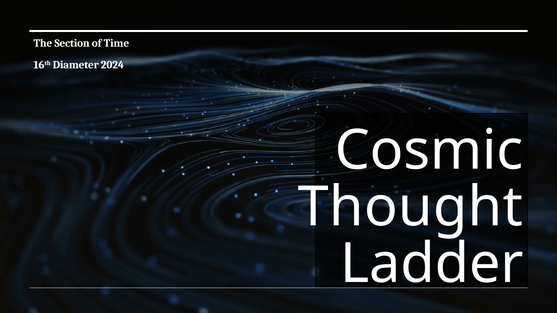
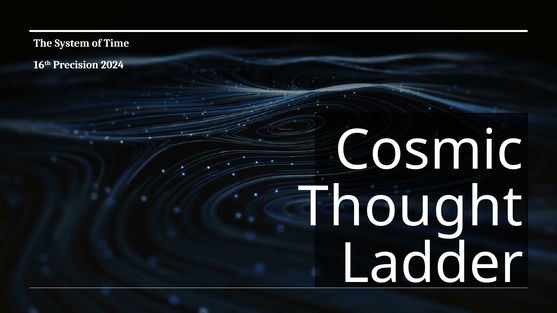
Section: Section -> System
Diameter: Diameter -> Precision
